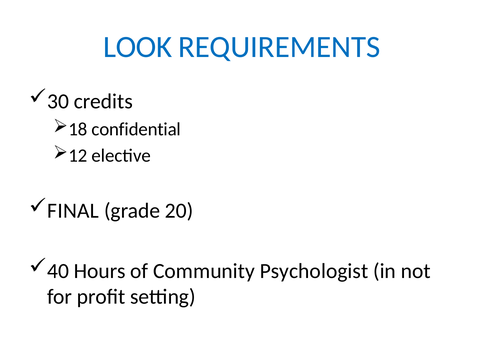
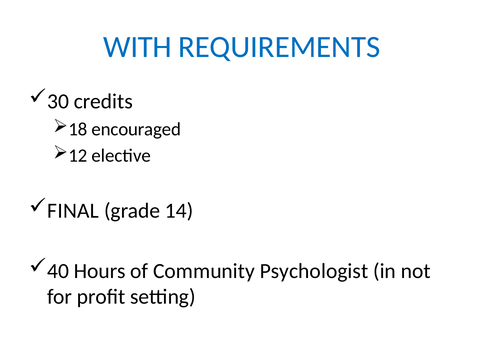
LOOK: LOOK -> WITH
confidential: confidential -> encouraged
20: 20 -> 14
